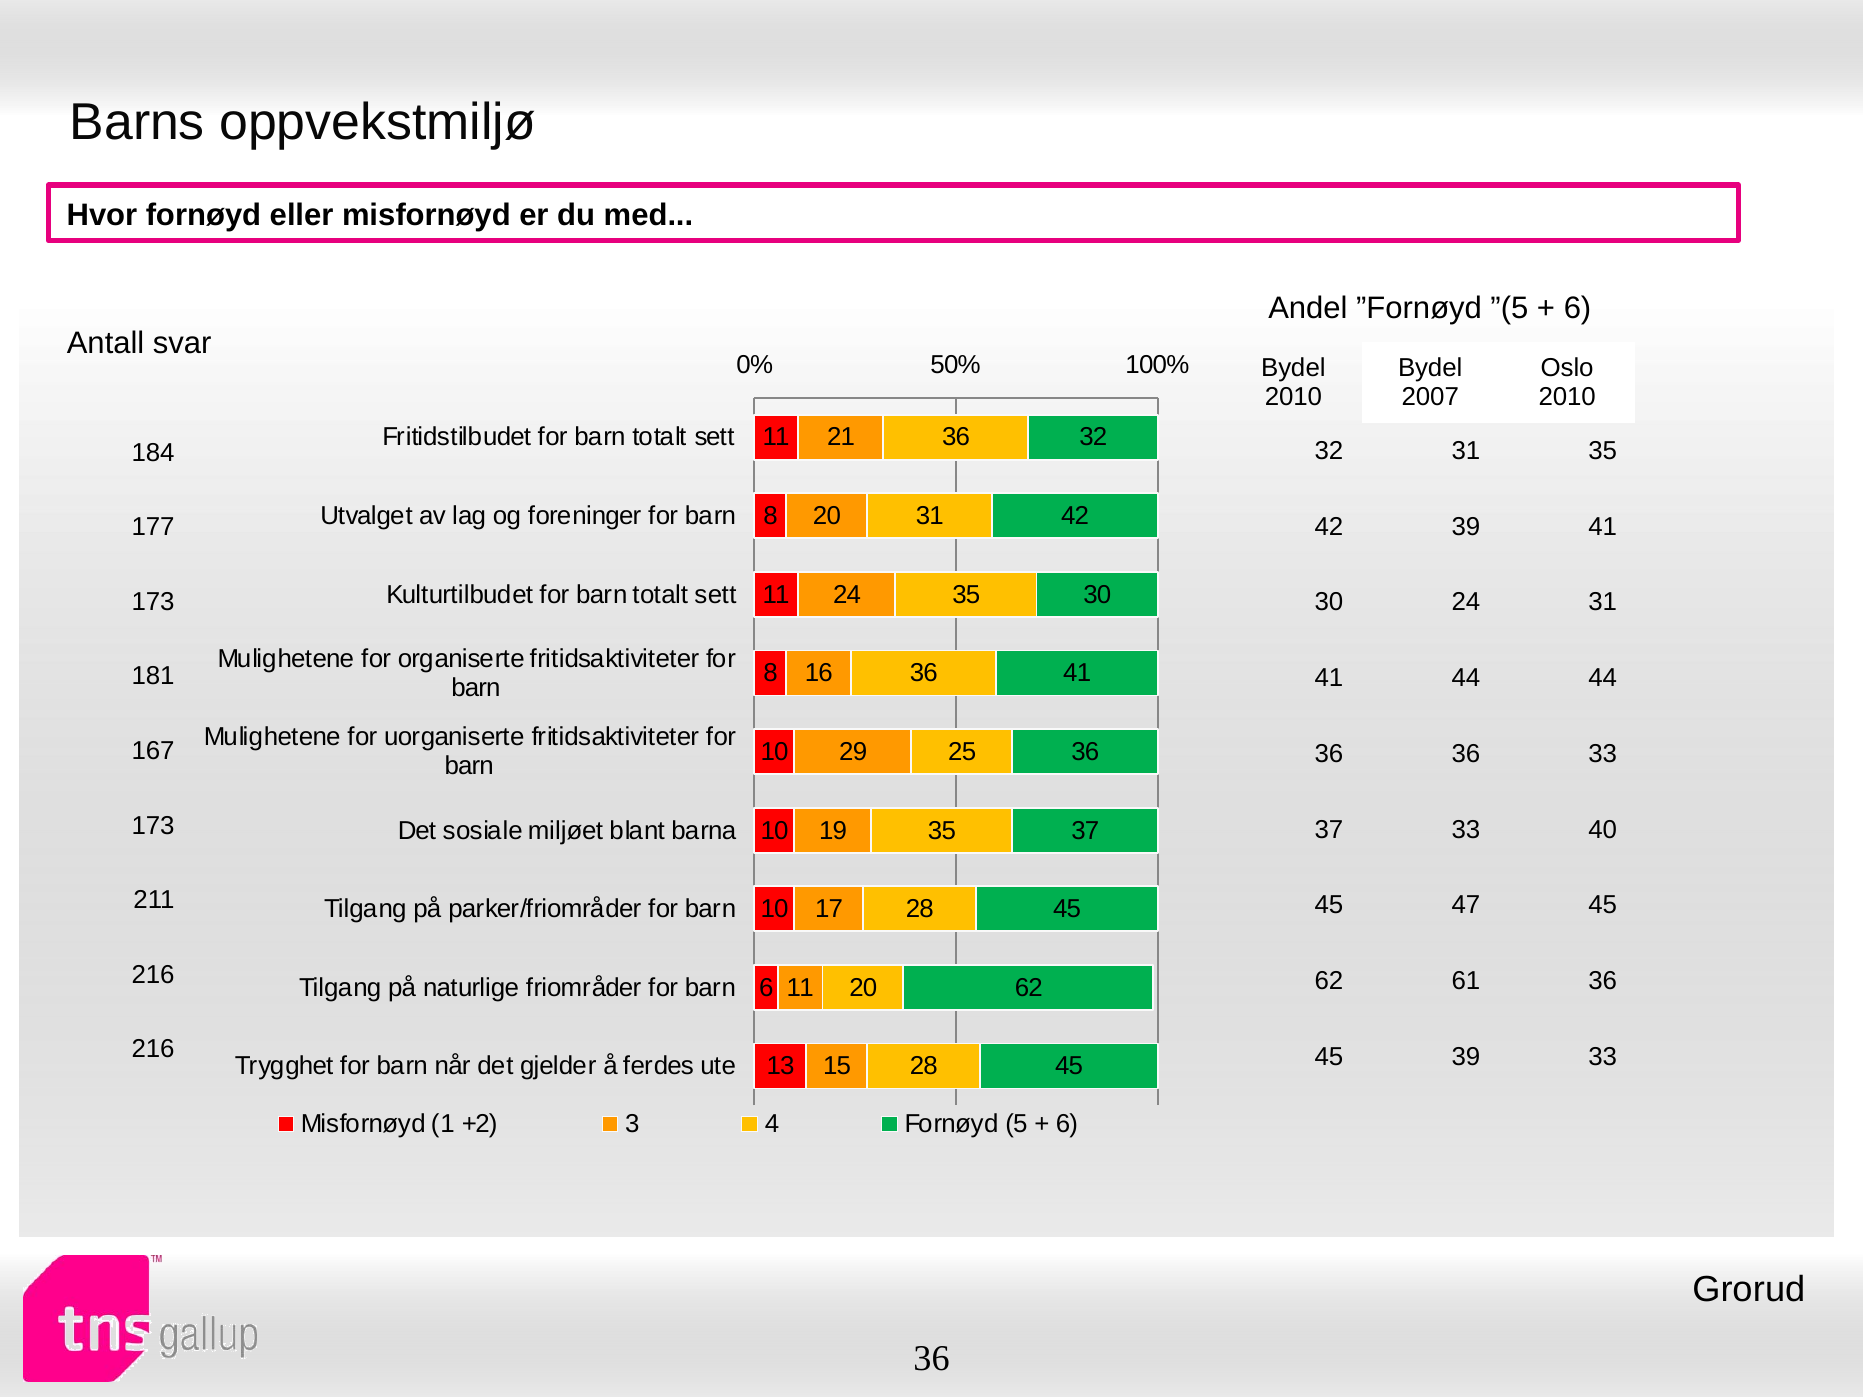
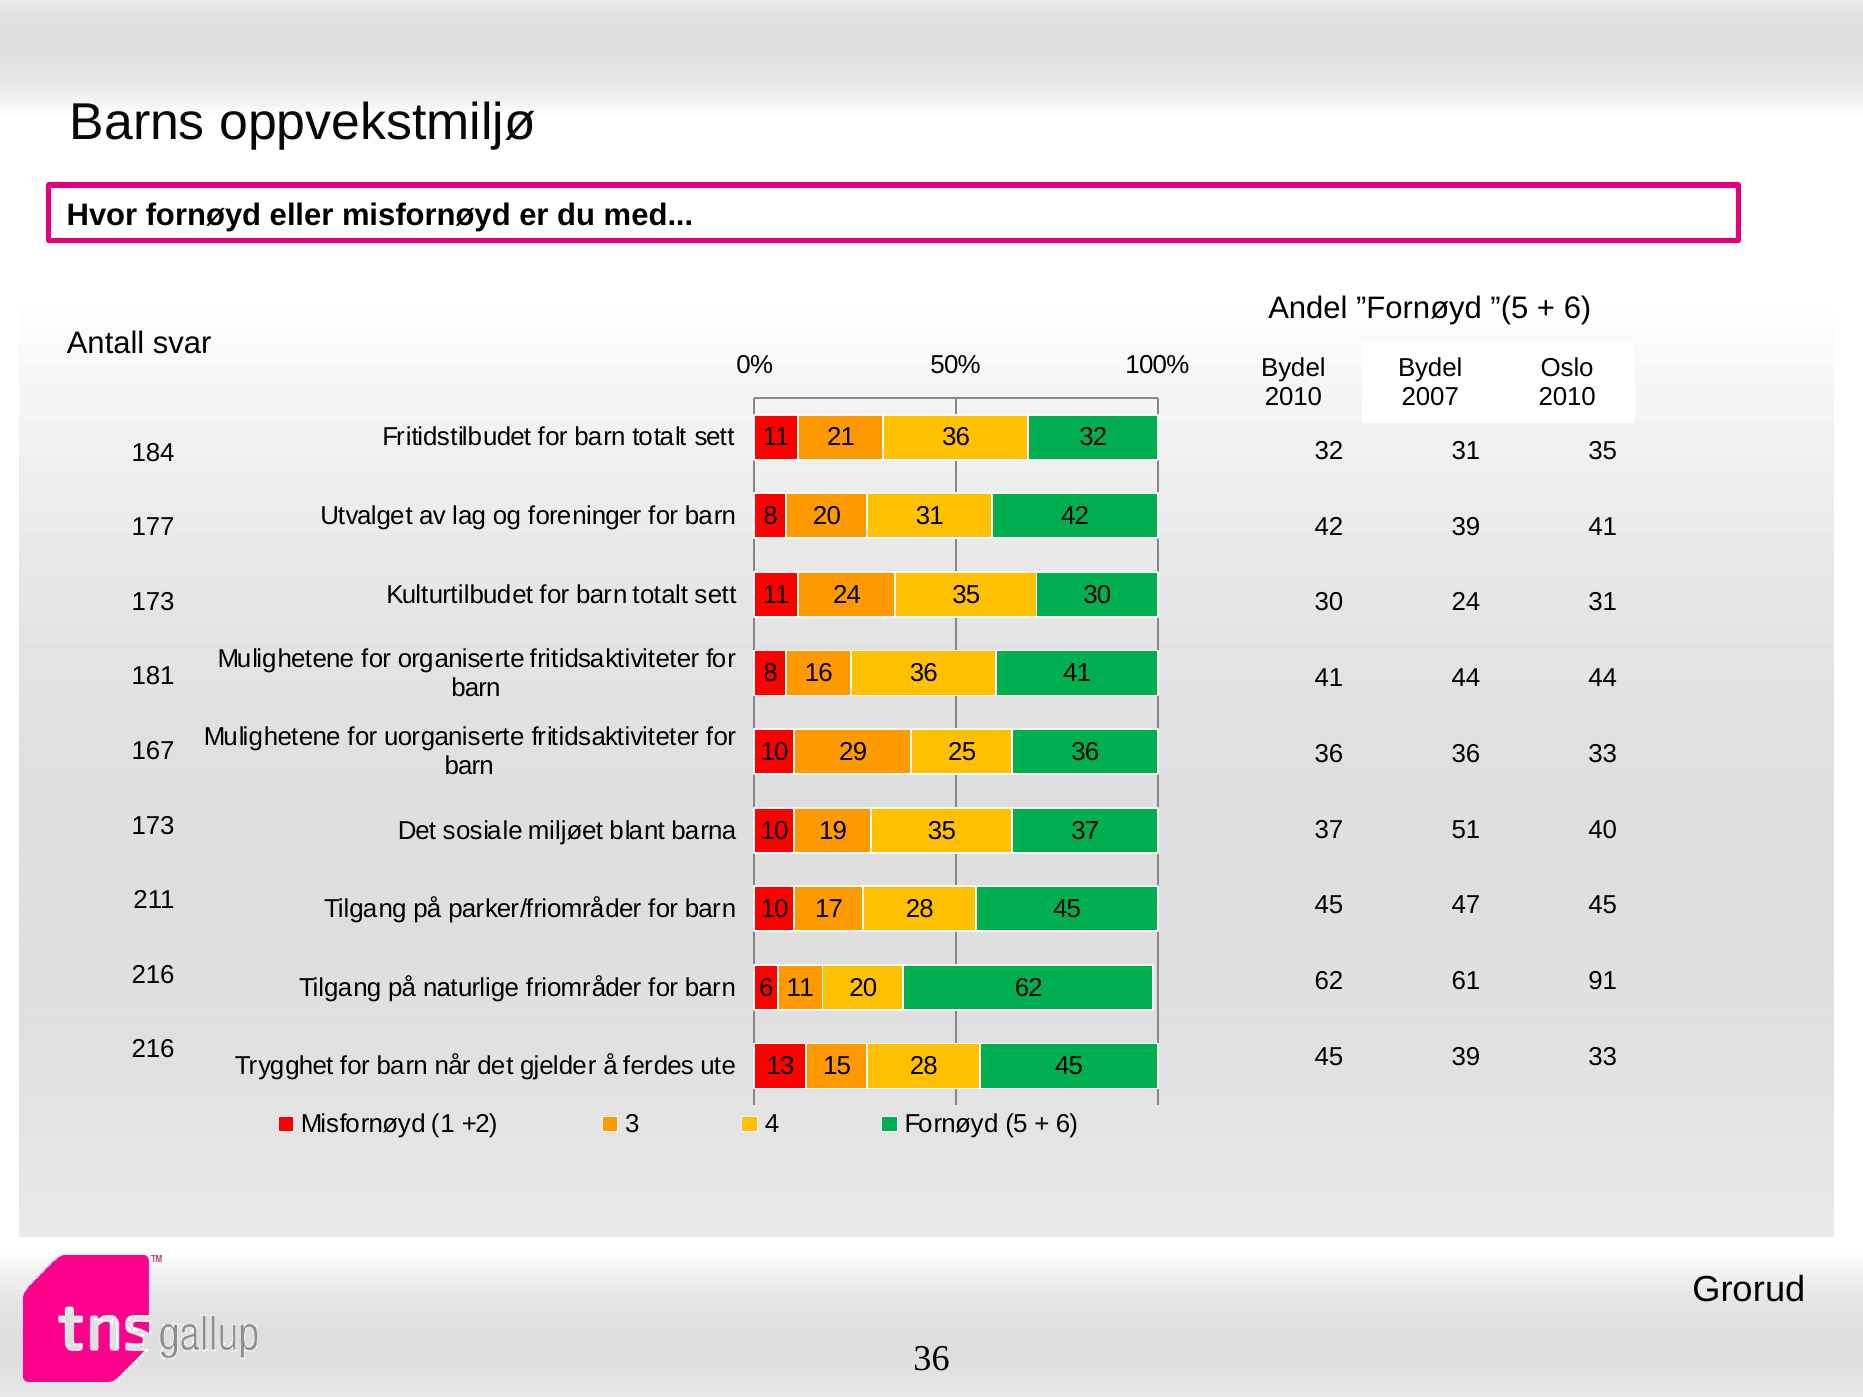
37 33: 33 -> 51
61 36: 36 -> 91
